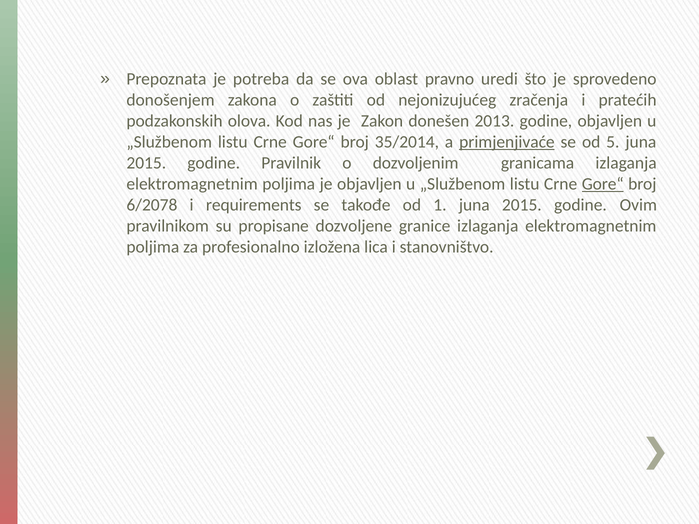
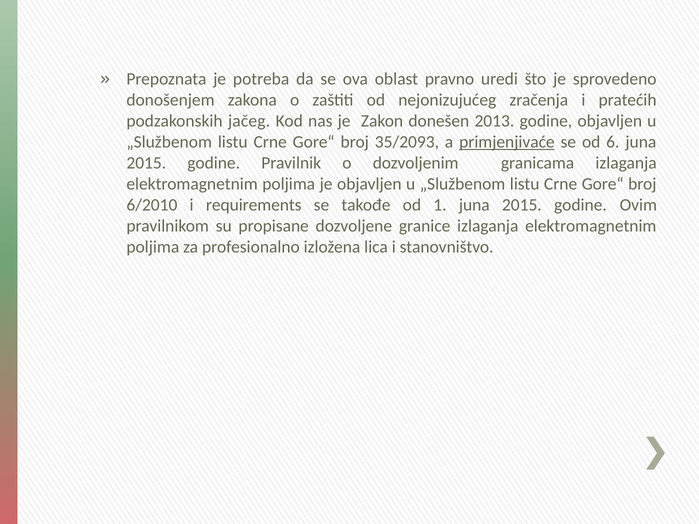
olova: olova -> jačeg
35/2014: 35/2014 -> 35/2093
5: 5 -> 6
Gore“ at (603, 184) underline: present -> none
6/2078: 6/2078 -> 6/2010
